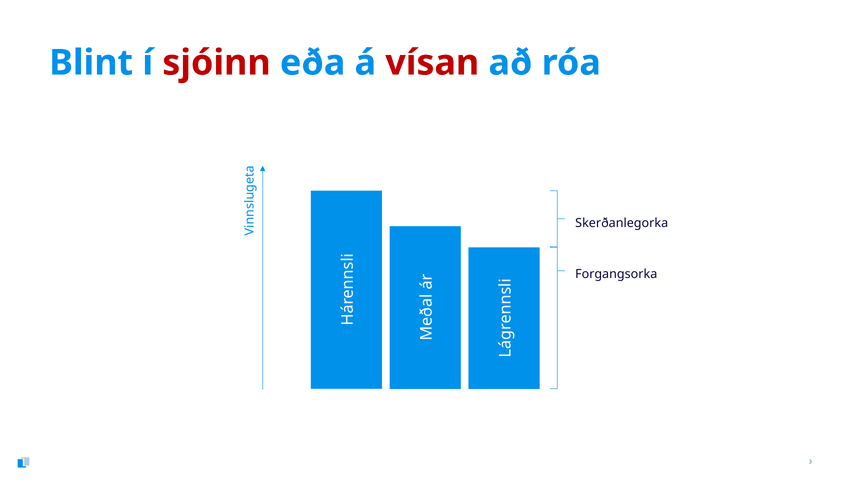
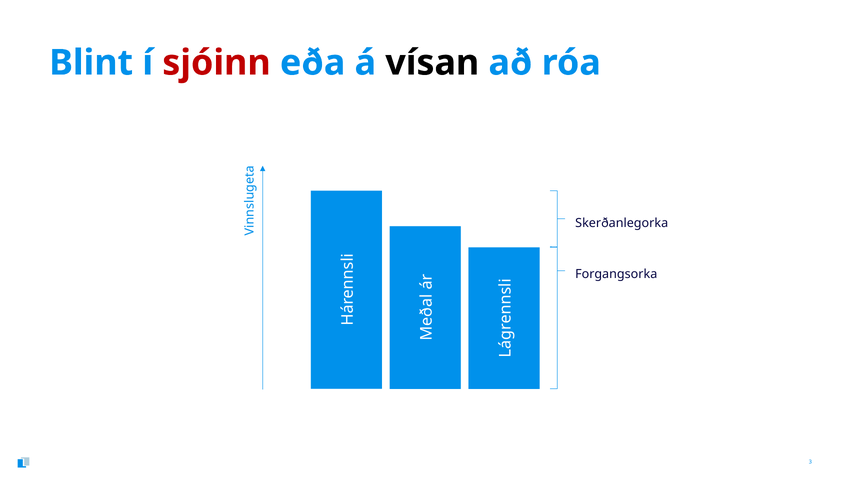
vísan colour: red -> black
